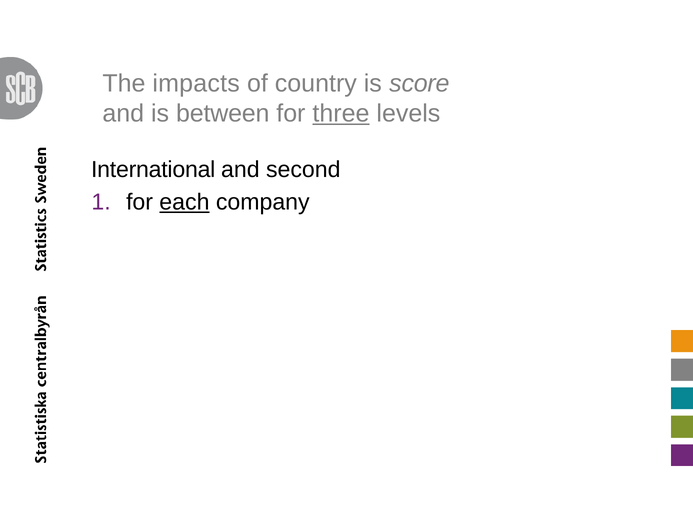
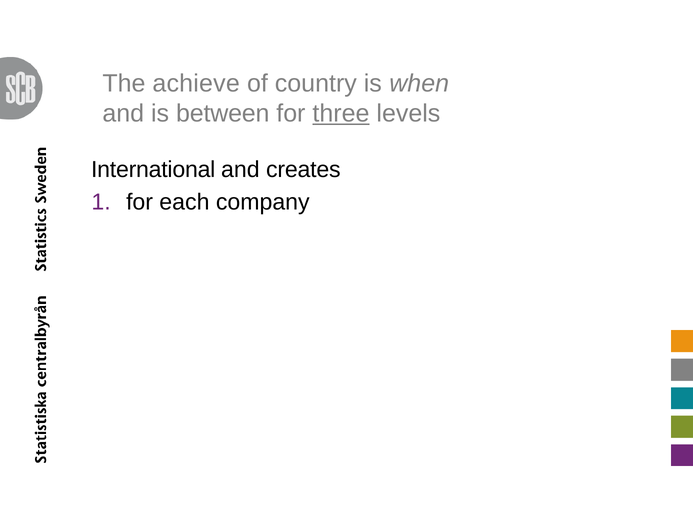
impacts: impacts -> achieve
score: score -> when
second: second -> creates
each underline: present -> none
